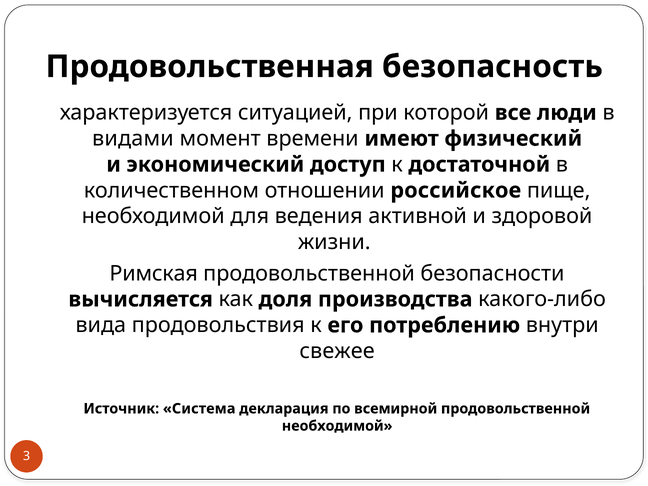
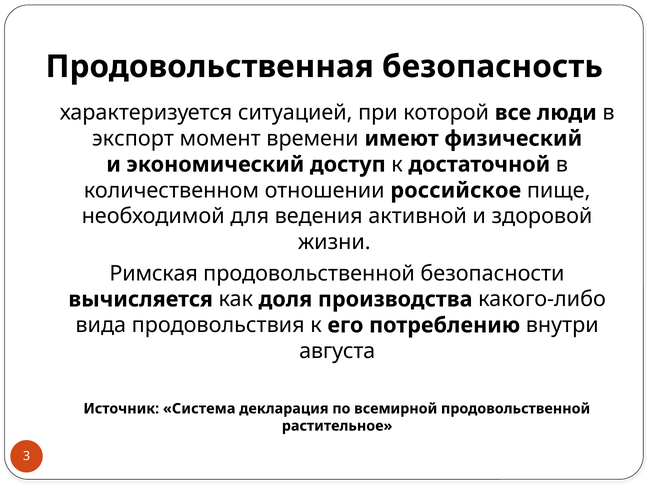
видами: видами -> экспорт
свежее: свежее -> августа
необходимой at (337, 426): необходимой -> растительное
